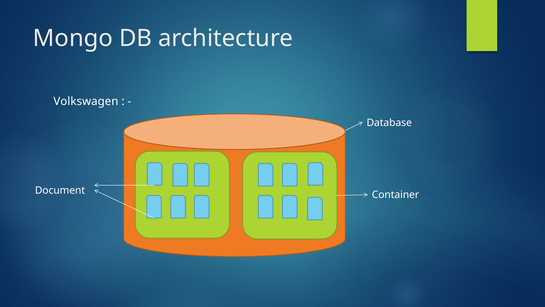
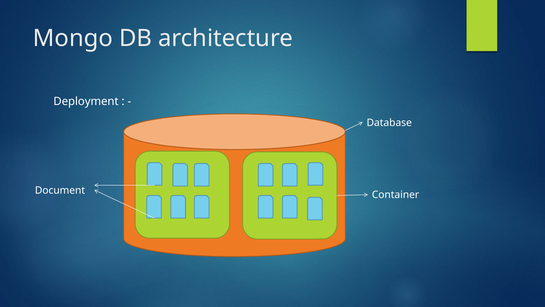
Volkswagen: Volkswagen -> Deployment
